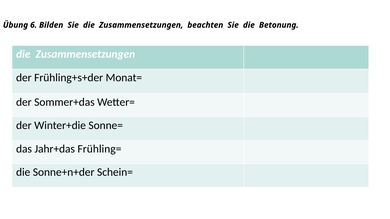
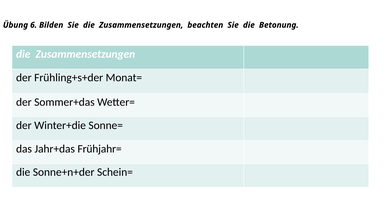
Frühling=: Frühling= -> Frühjahr=
